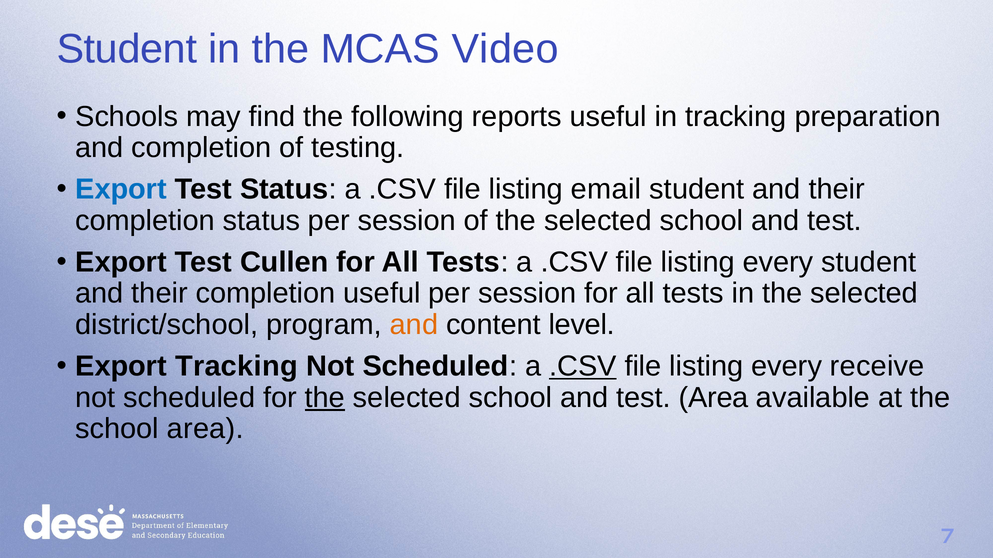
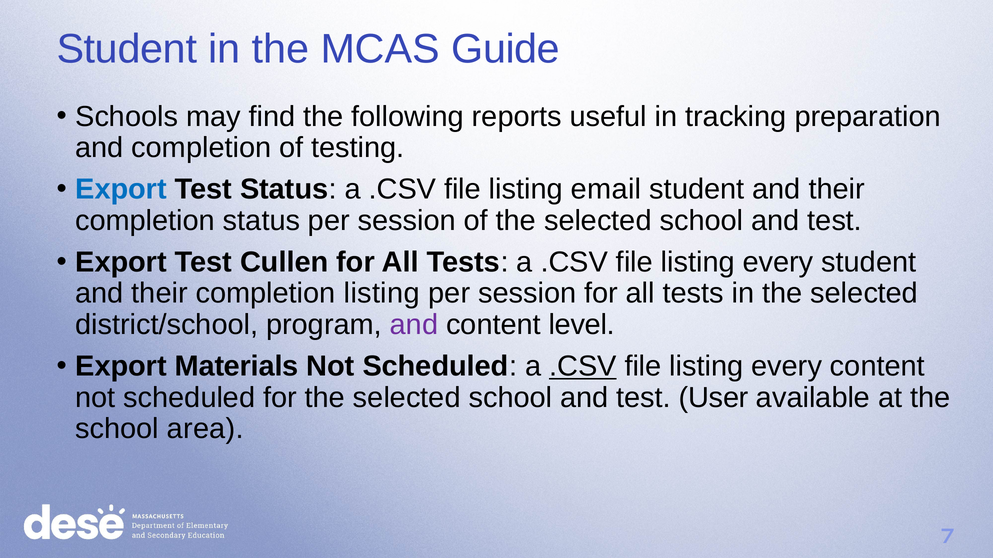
Video: Video -> Guide
completion useful: useful -> listing
and at (414, 325) colour: orange -> purple
Export Tracking: Tracking -> Materials
every receive: receive -> content
the at (325, 398) underline: present -> none
test Area: Area -> User
